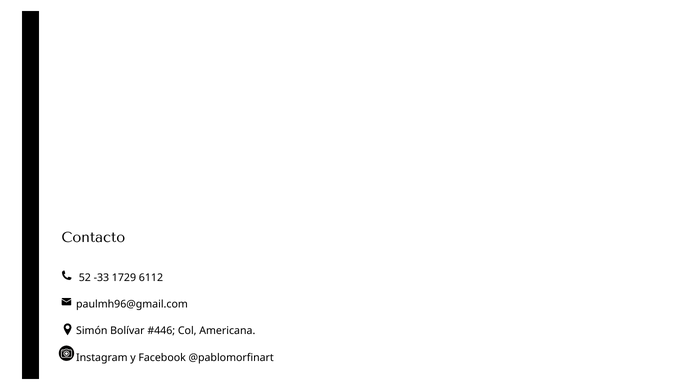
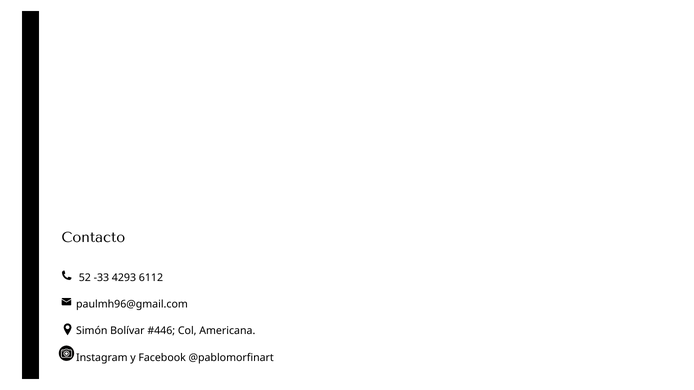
1729: 1729 -> 4293
